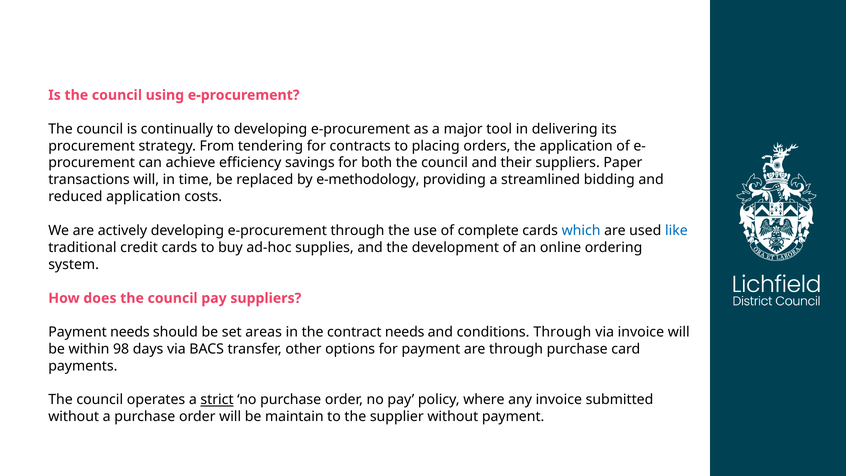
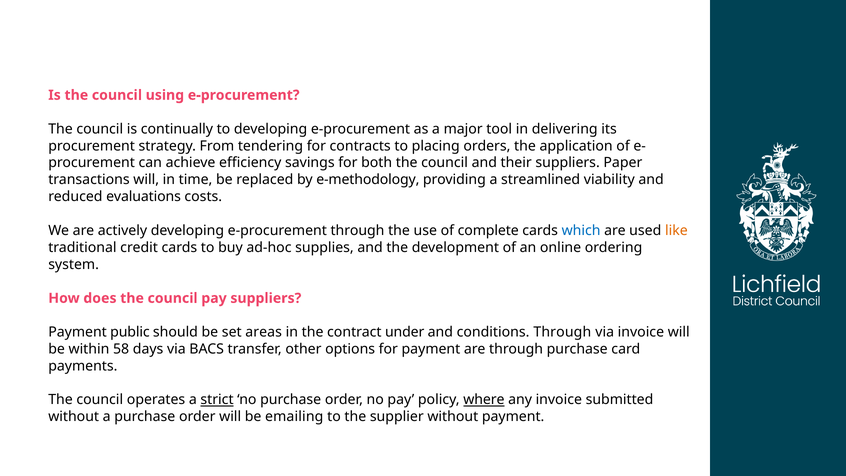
bidding: bidding -> viability
reduced application: application -> evaluations
like colour: blue -> orange
Payment needs: needs -> public
contract needs: needs -> under
98: 98 -> 58
where underline: none -> present
maintain: maintain -> emailing
